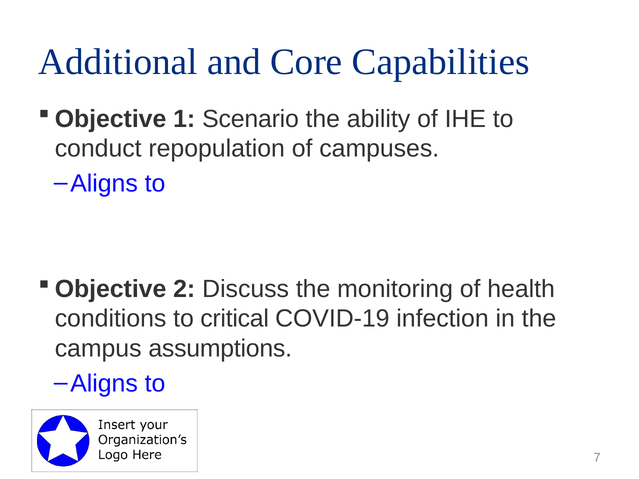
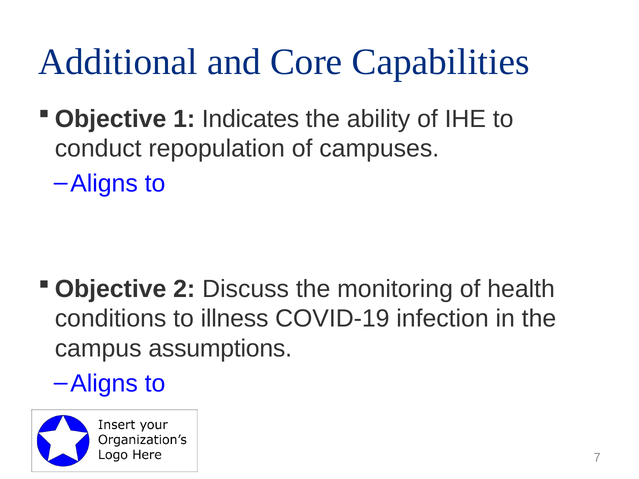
Scenario: Scenario -> Indicates
critical: critical -> illness
